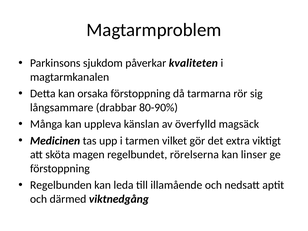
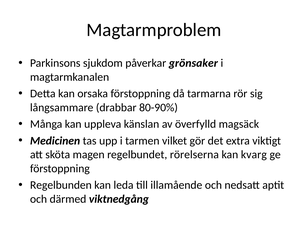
kvaliteten: kvaliteten -> grönsaker
linser: linser -> kvarg
